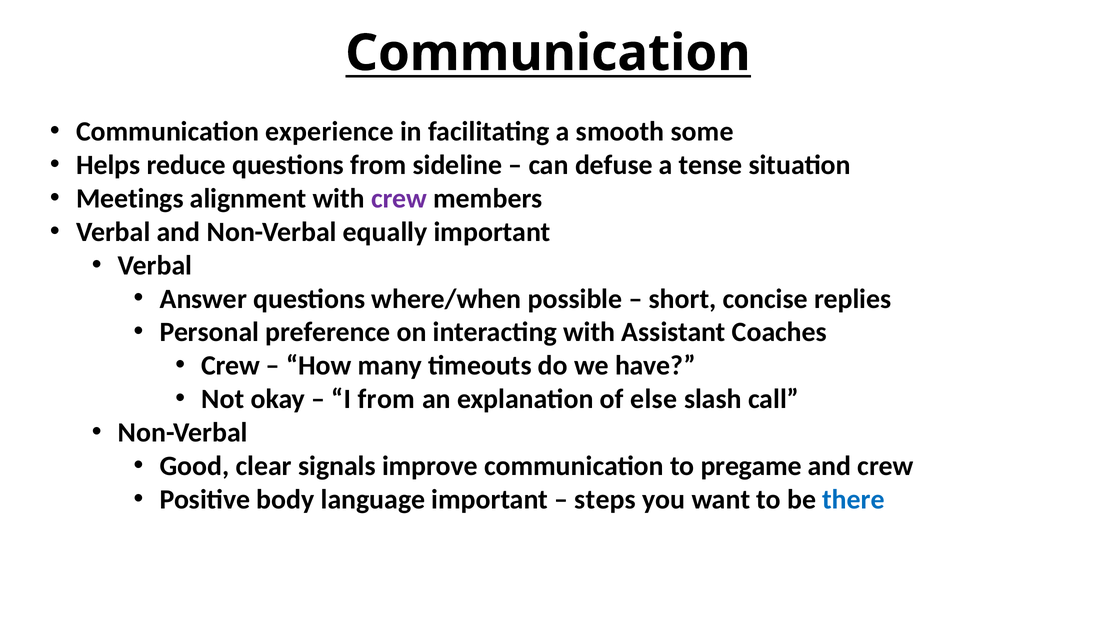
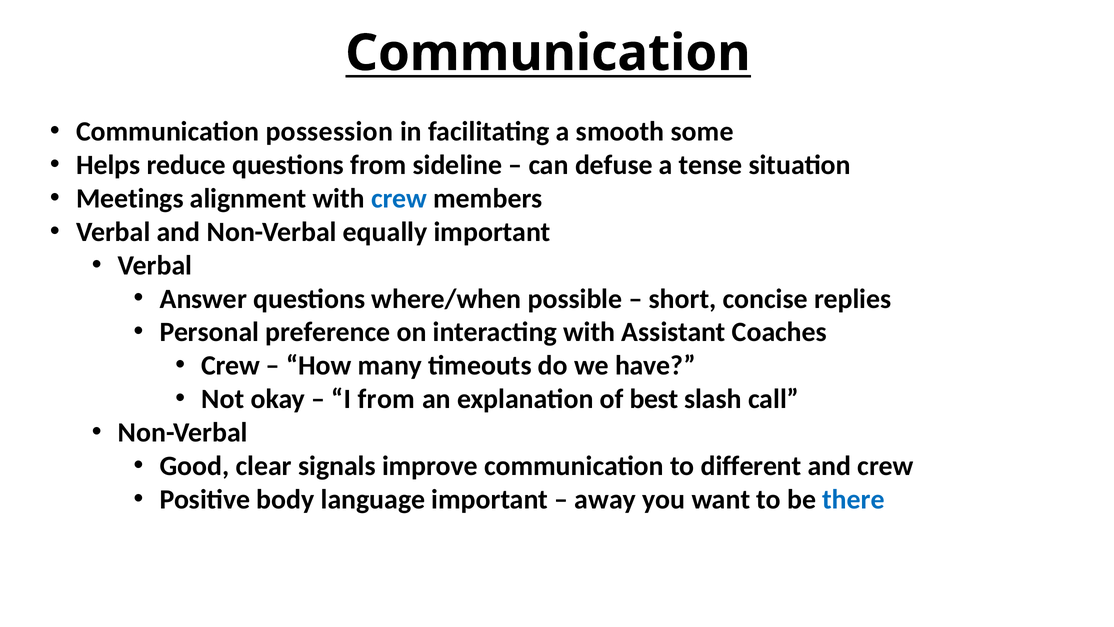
experience: experience -> possession
crew at (399, 198) colour: purple -> blue
else: else -> best
pregame: pregame -> different
steps: steps -> away
